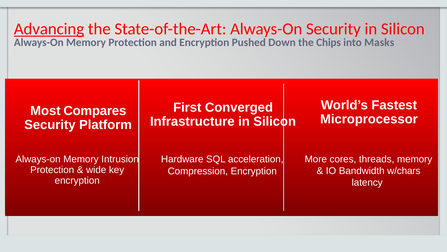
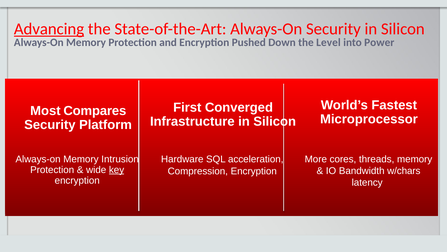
Chips: Chips -> Level
Masks: Masks -> Power
key underline: none -> present
